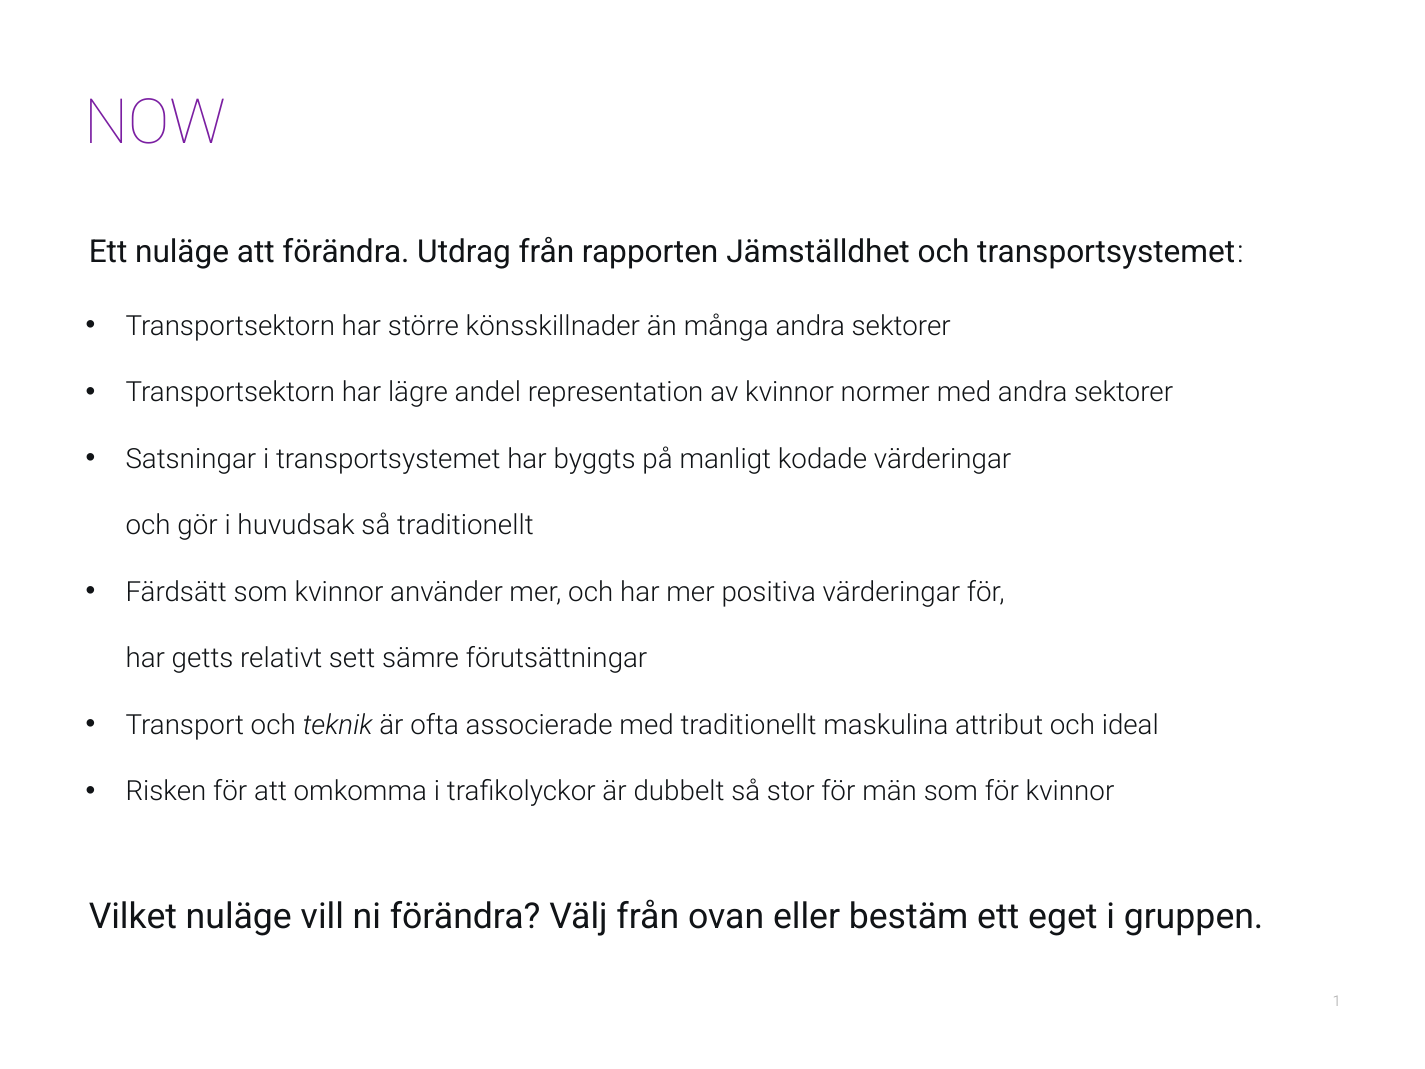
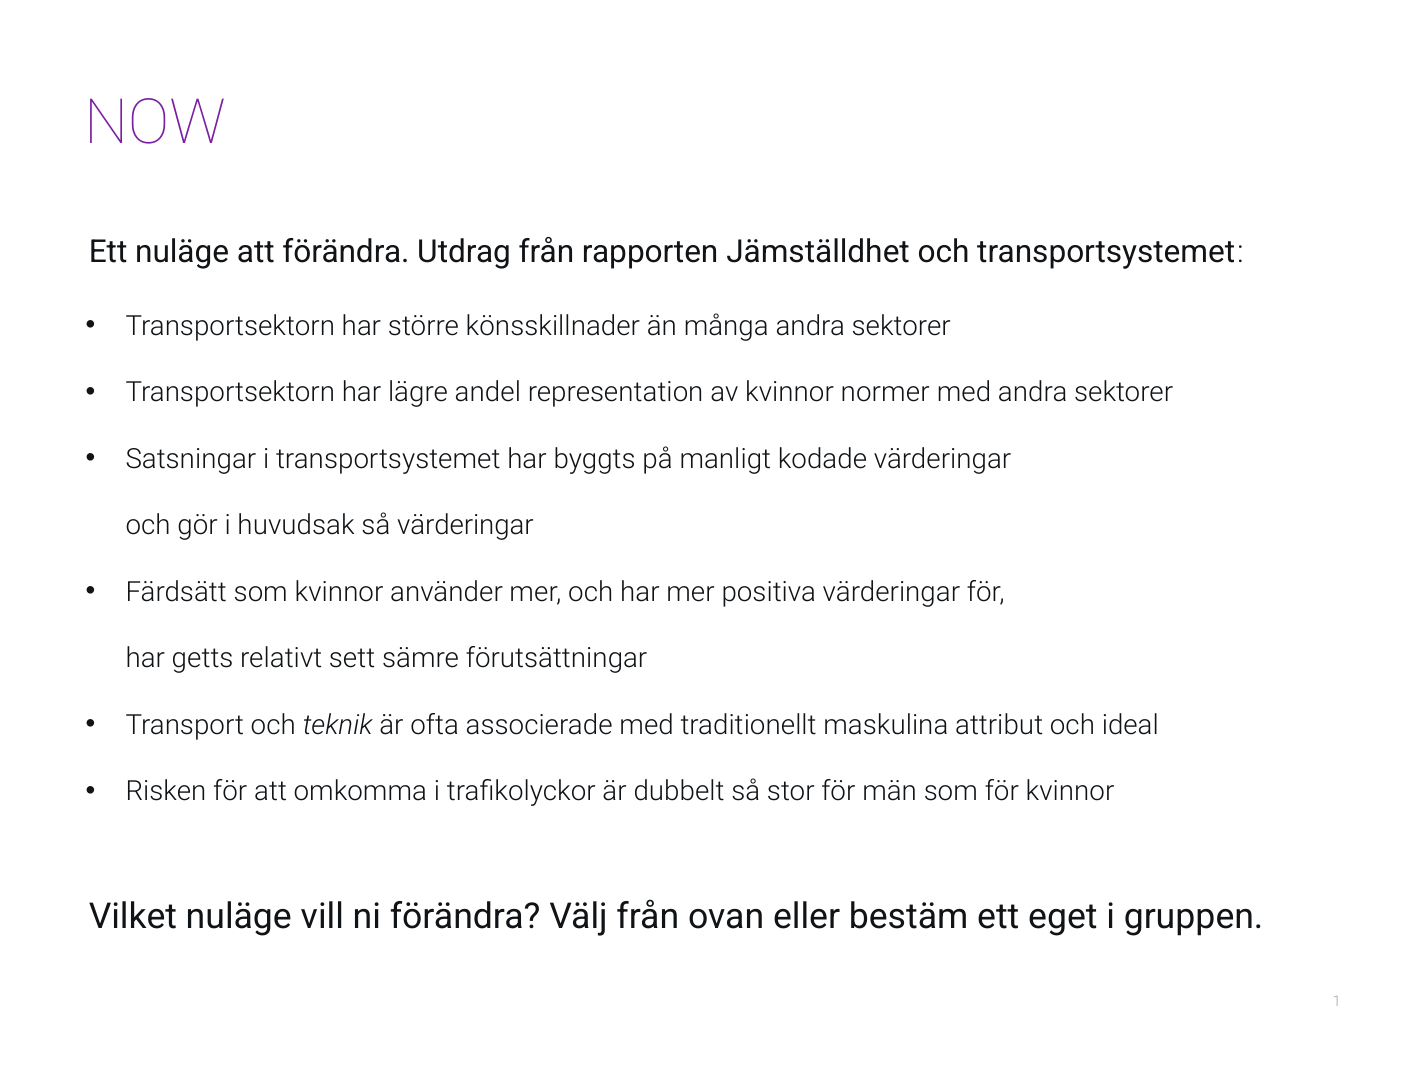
så traditionellt: traditionellt -> värderingar
